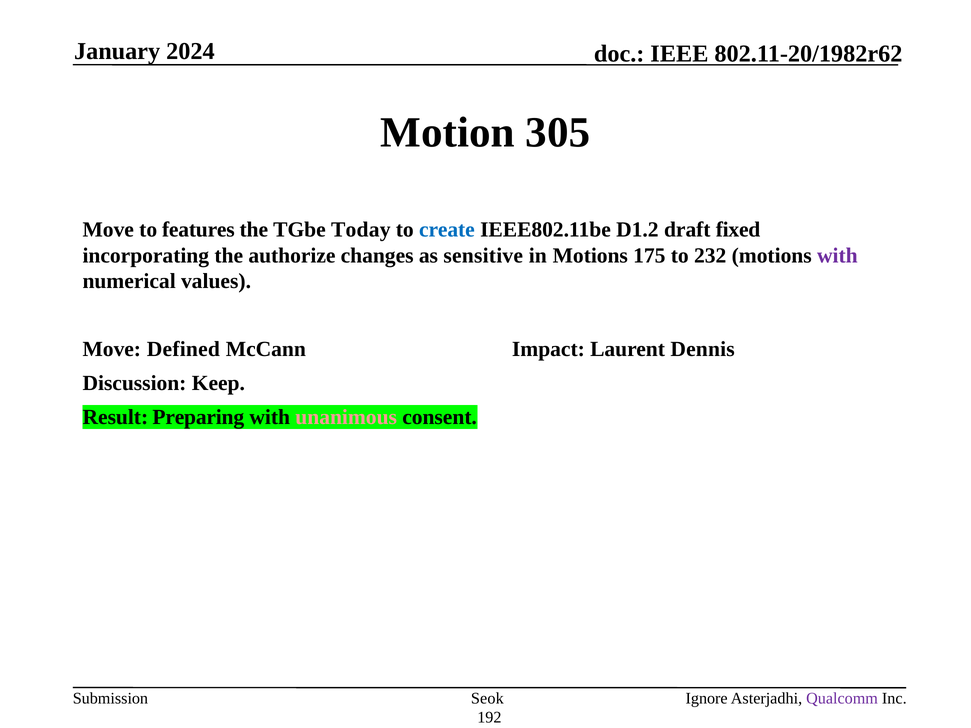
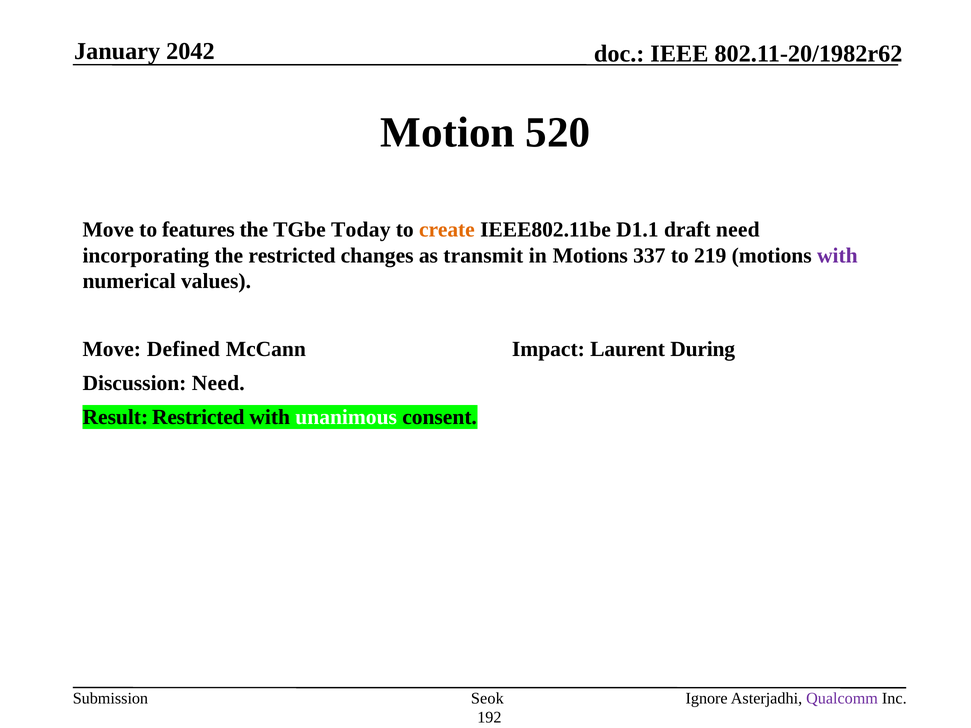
2024: 2024 -> 2042
305: 305 -> 520
create colour: blue -> orange
D1.2: D1.2 -> D1.1
draft fixed: fixed -> need
the authorize: authorize -> restricted
sensitive: sensitive -> transmit
175: 175 -> 337
232: 232 -> 219
Dennis: Dennis -> During
Discussion Keep: Keep -> Need
Result Preparing: Preparing -> Restricted
unanimous colour: pink -> white
